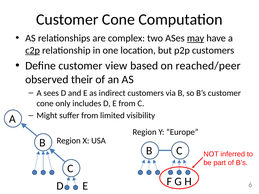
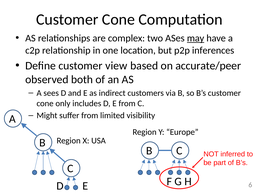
c2p underline: present -> none
p2p customers: customers -> inferences
reached/peer: reached/peer -> accurate/peer
their: their -> both
